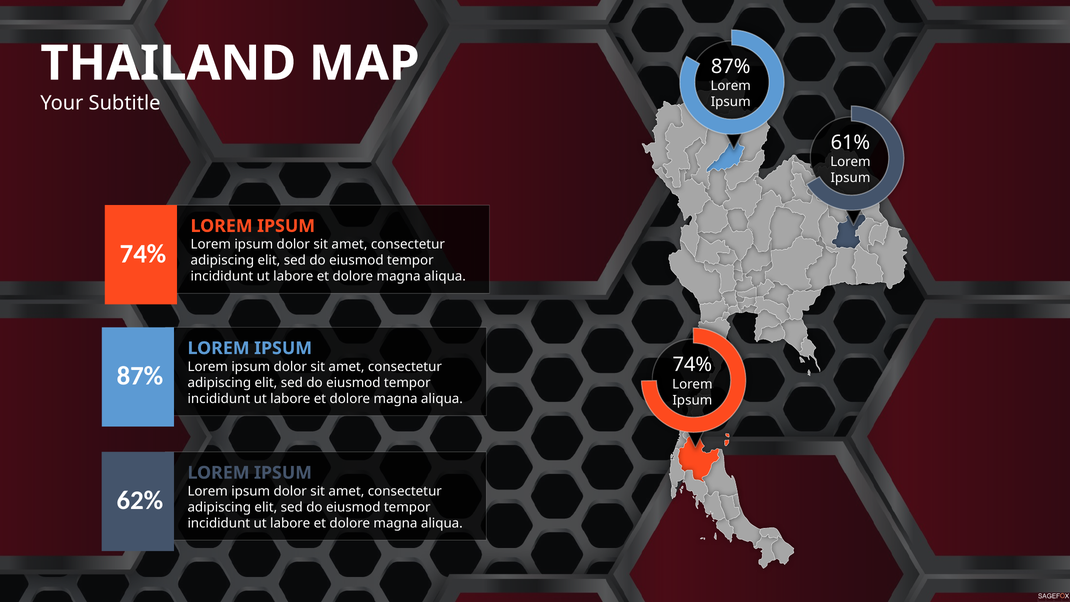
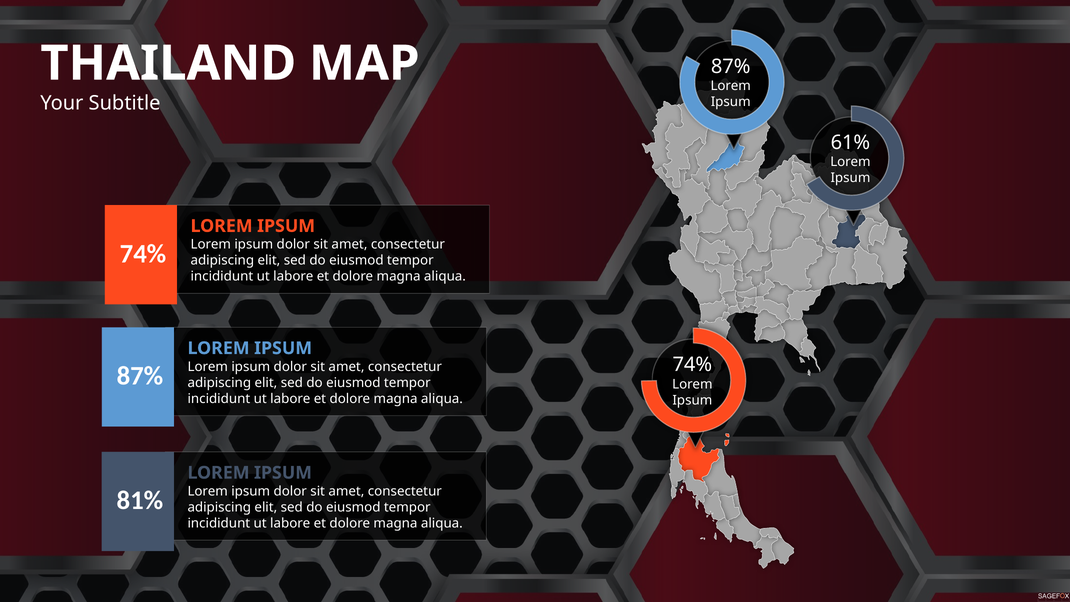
62%: 62% -> 81%
